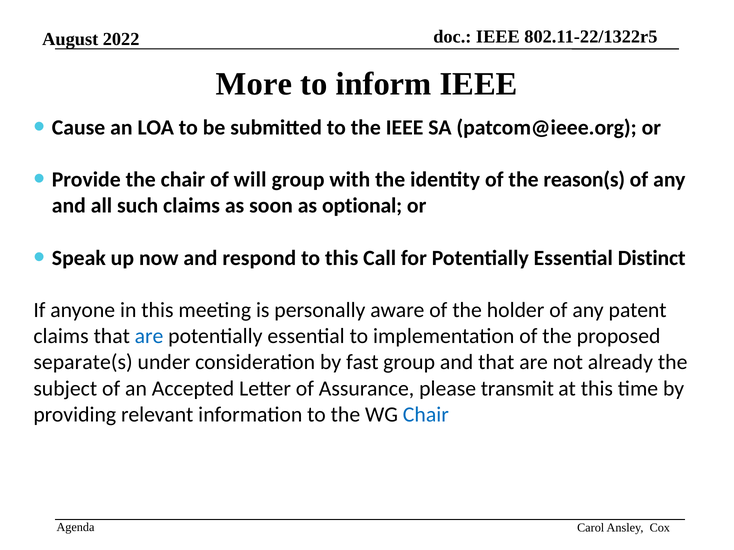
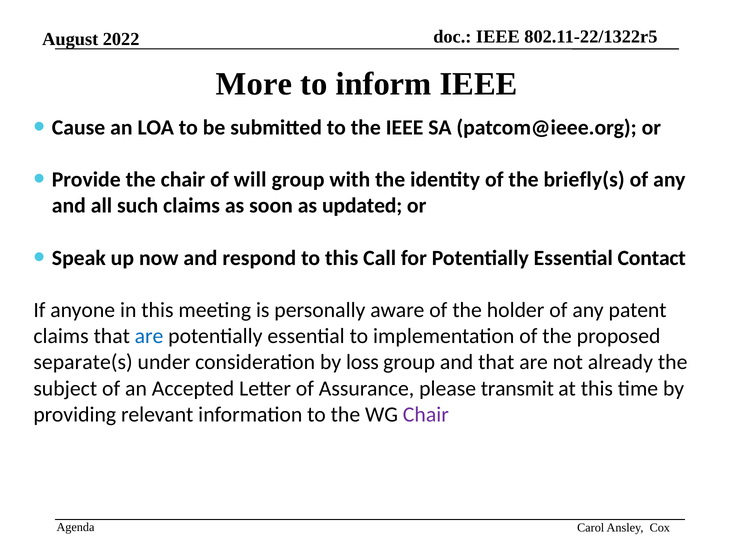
reason(s: reason(s -> briefly(s
optional: optional -> updated
Distinct: Distinct -> Contact
fast: fast -> loss
Chair at (426, 415) colour: blue -> purple
